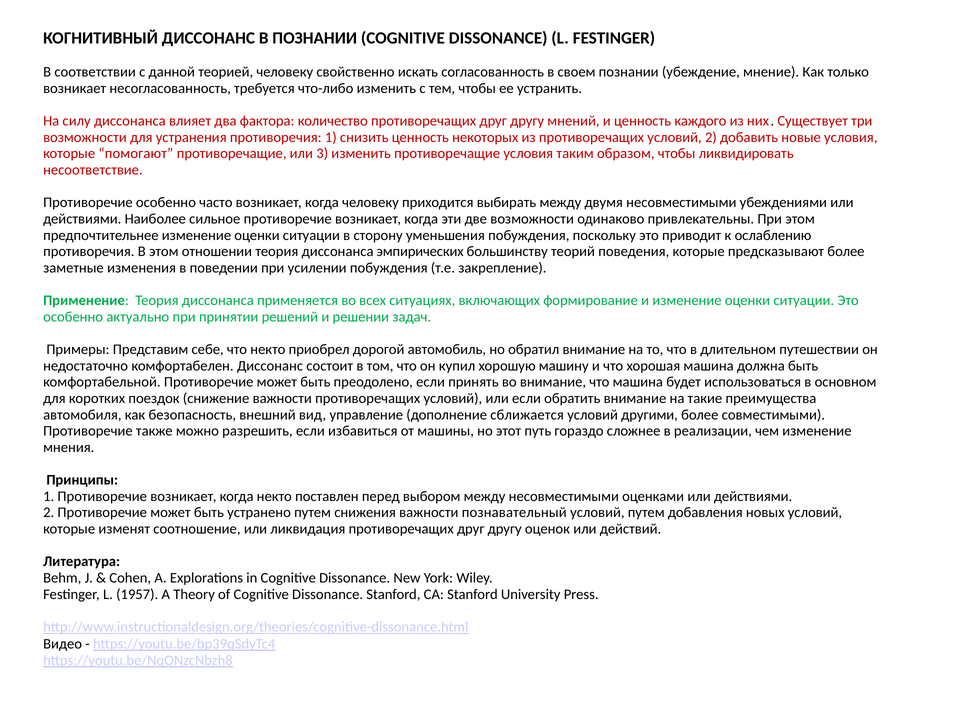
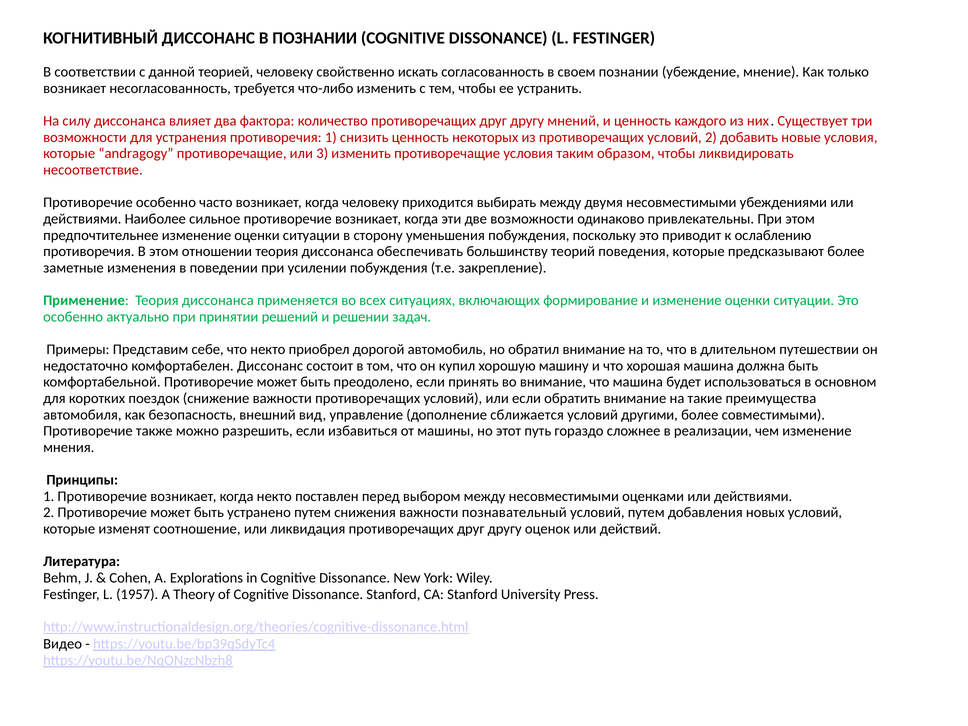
помогают: помогают -> andragogy
эмпирических: эмпирических -> обеспечивать
